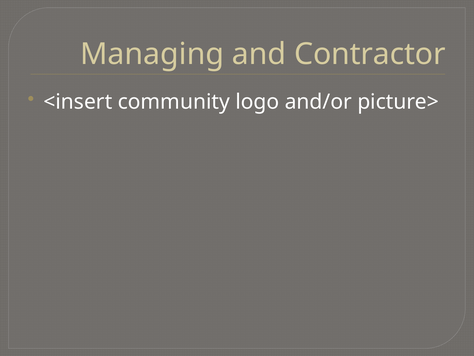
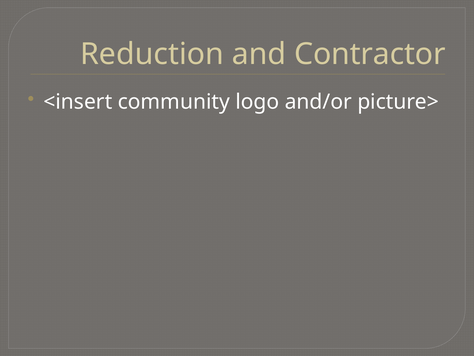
Managing: Managing -> Reduction
